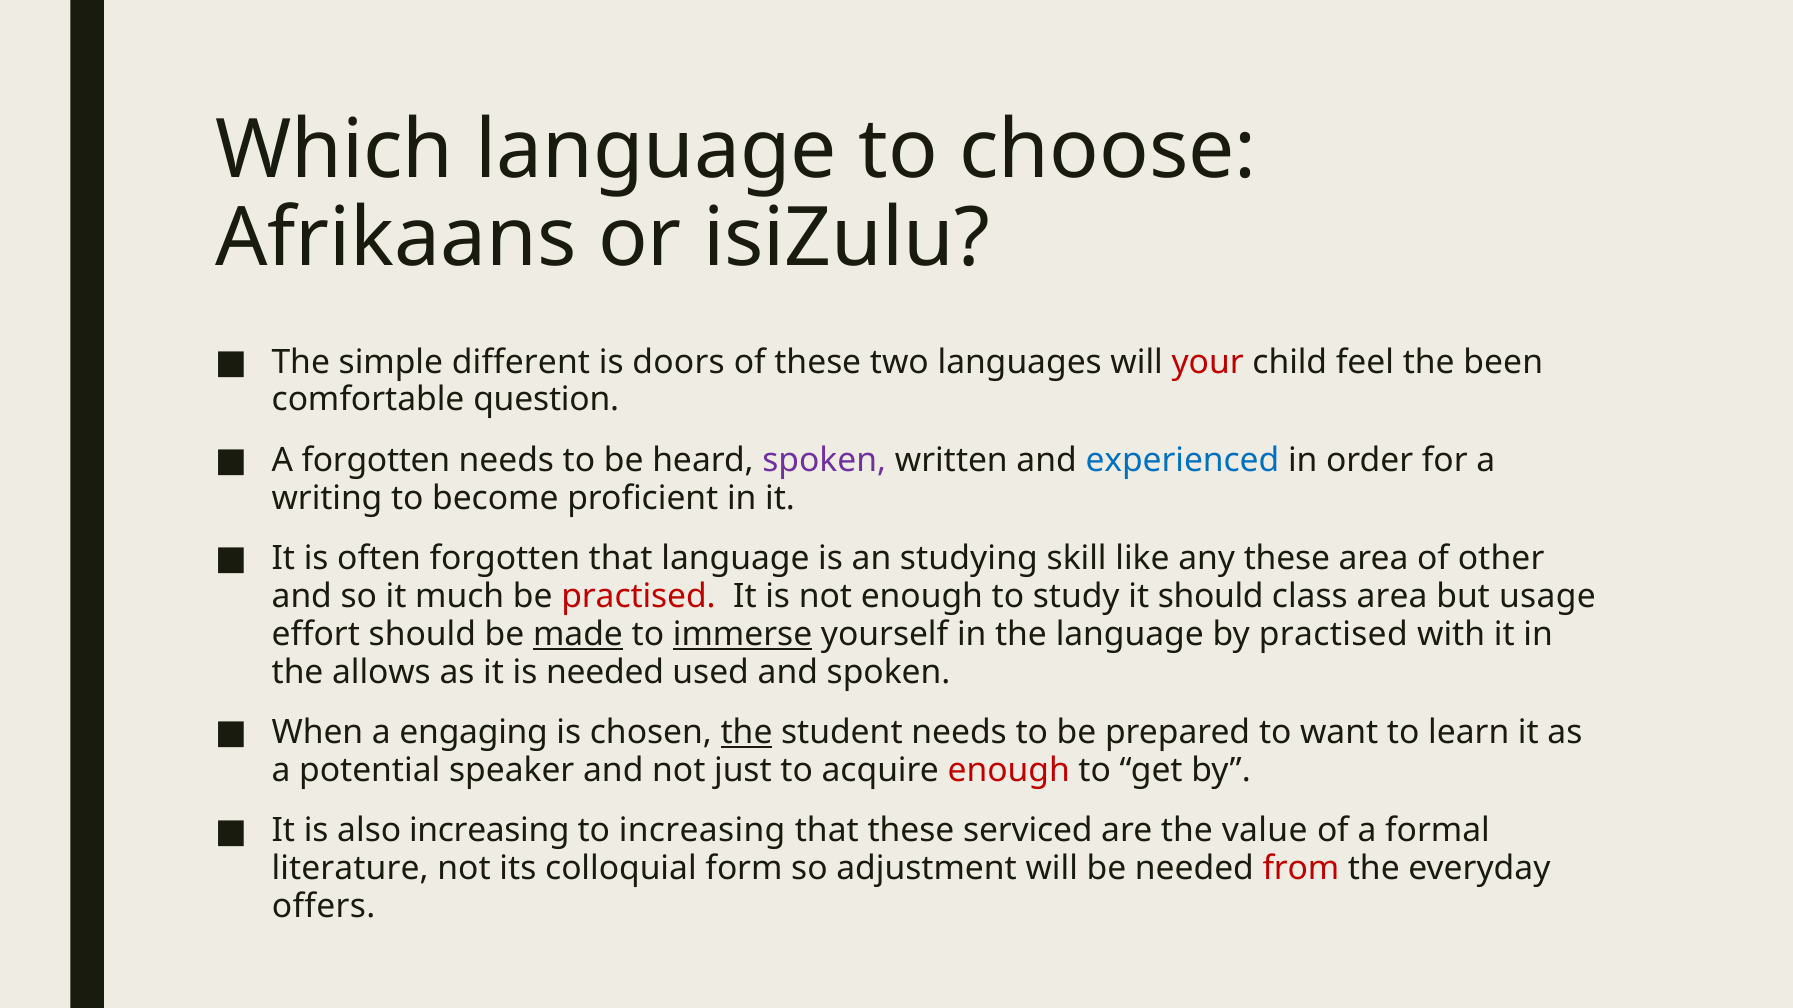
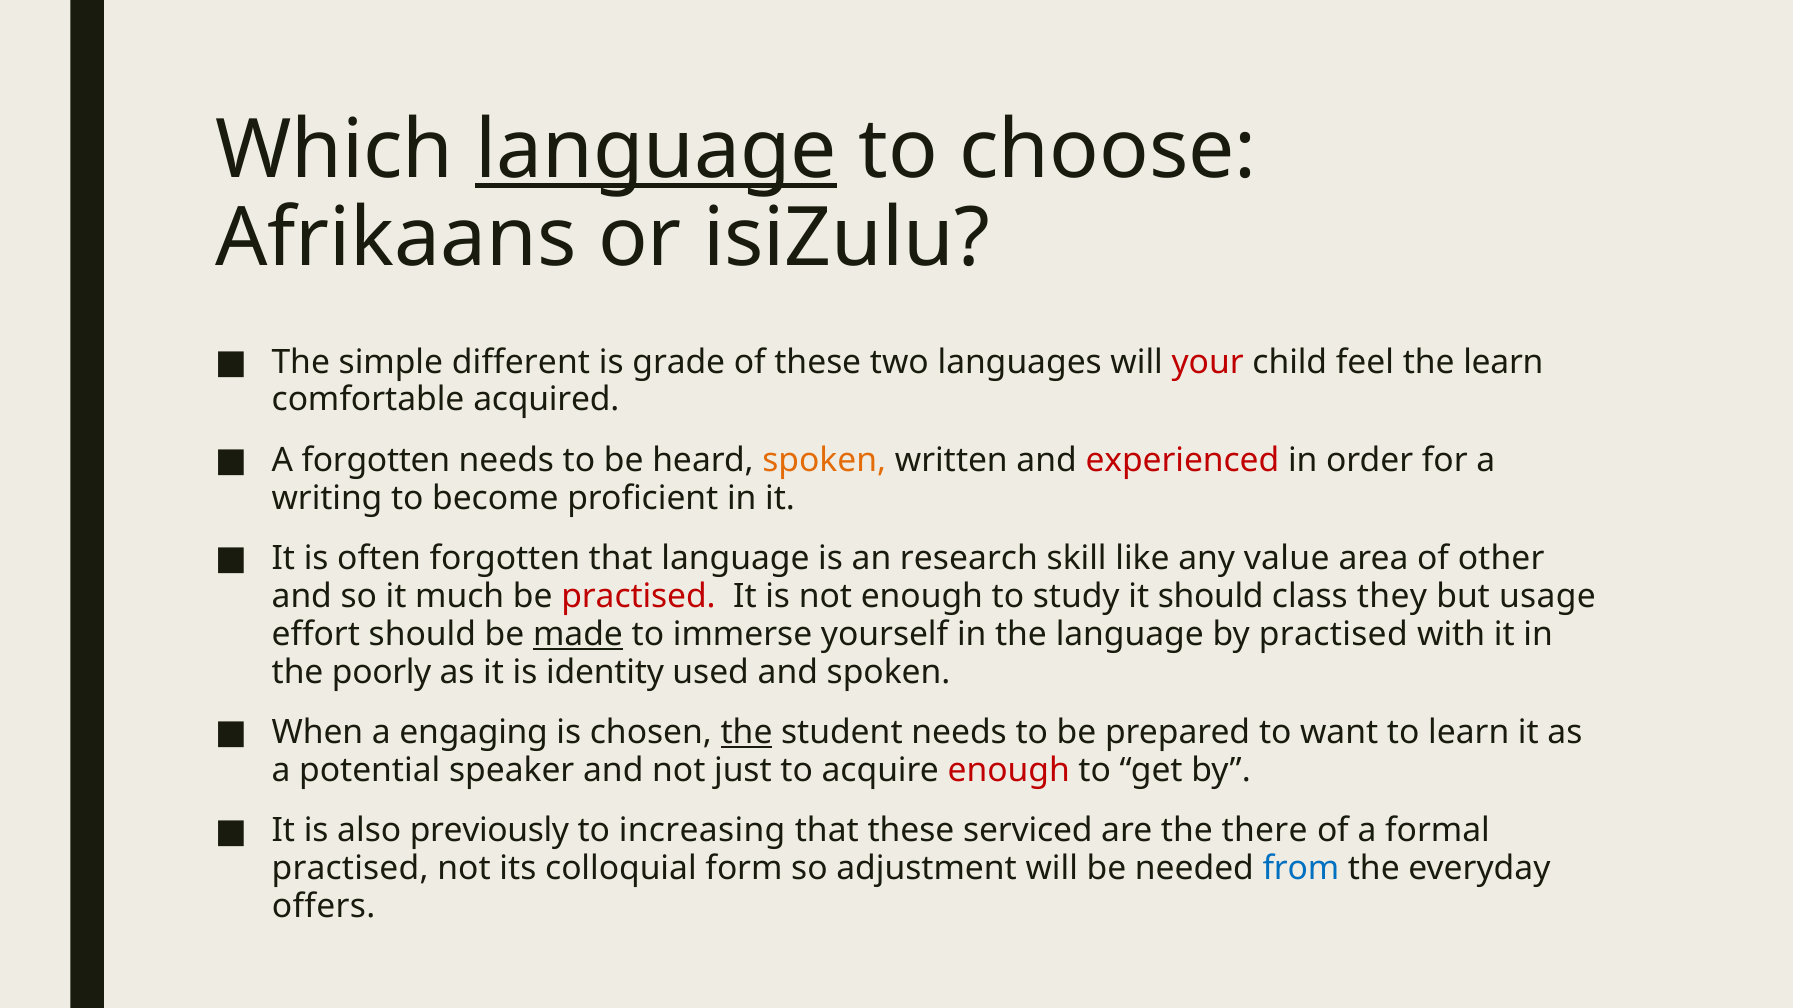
language at (656, 151) underline: none -> present
doors: doors -> grade
the been: been -> learn
question: question -> acquired
spoken at (824, 460) colour: purple -> orange
experienced colour: blue -> red
studying: studying -> research
any these: these -> value
class area: area -> they
immerse underline: present -> none
allows: allows -> poorly
is needed: needed -> identity
also increasing: increasing -> previously
value: value -> there
literature at (350, 869): literature -> practised
from colour: red -> blue
